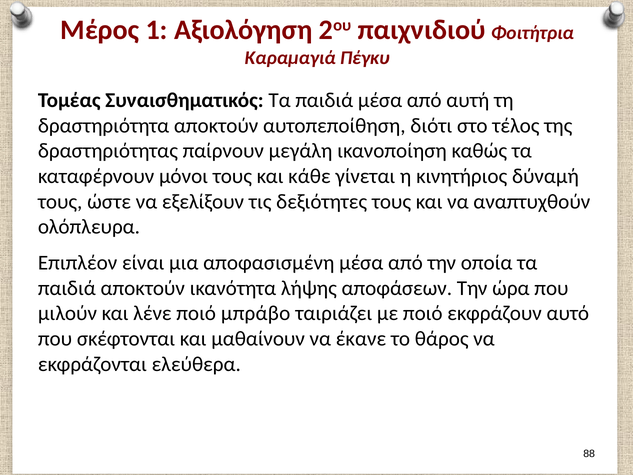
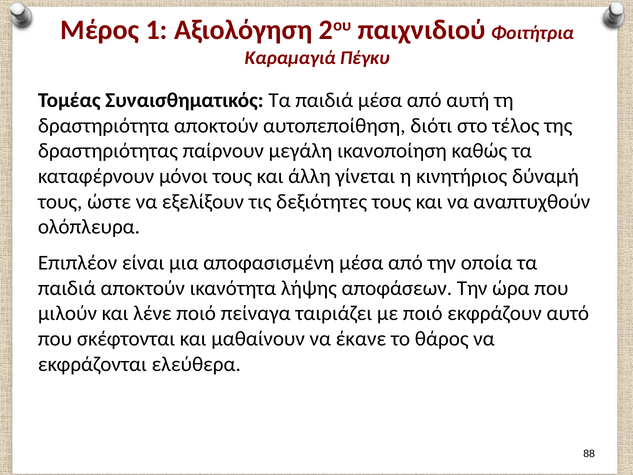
κάθε: κάθε -> άλλη
μπράβο: μπράβο -> πείναγα
